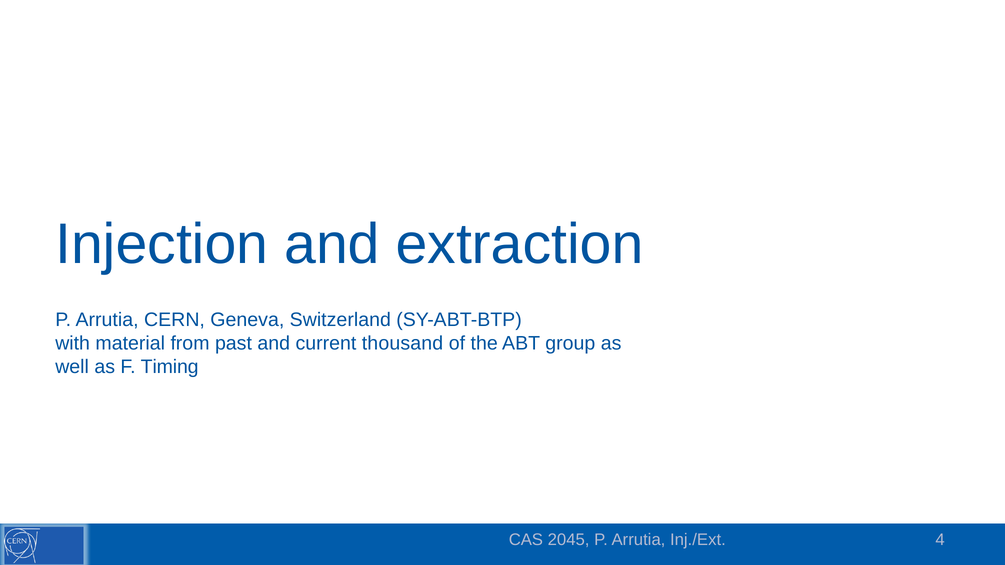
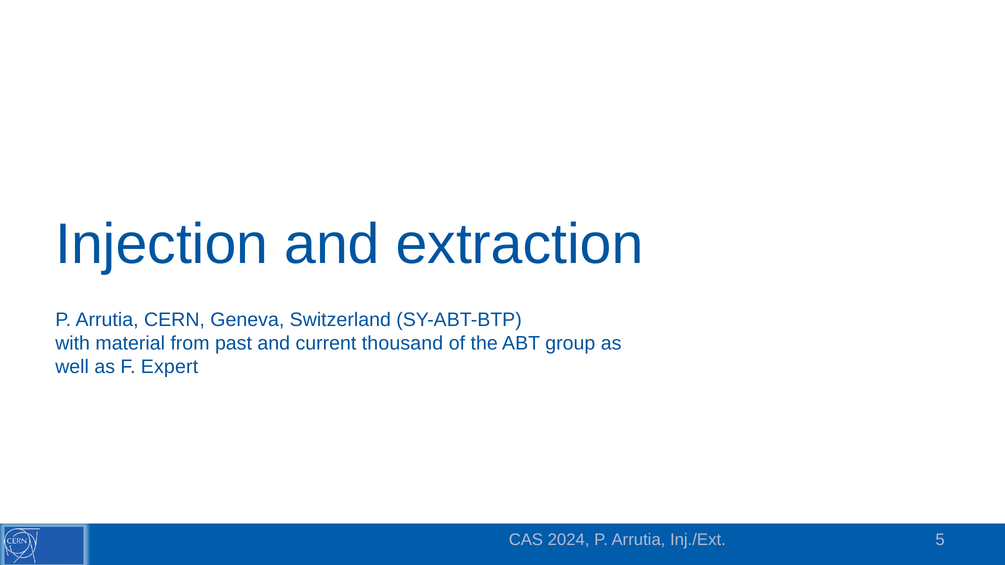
Timing: Timing -> Expert
2045: 2045 -> 2024
4: 4 -> 5
